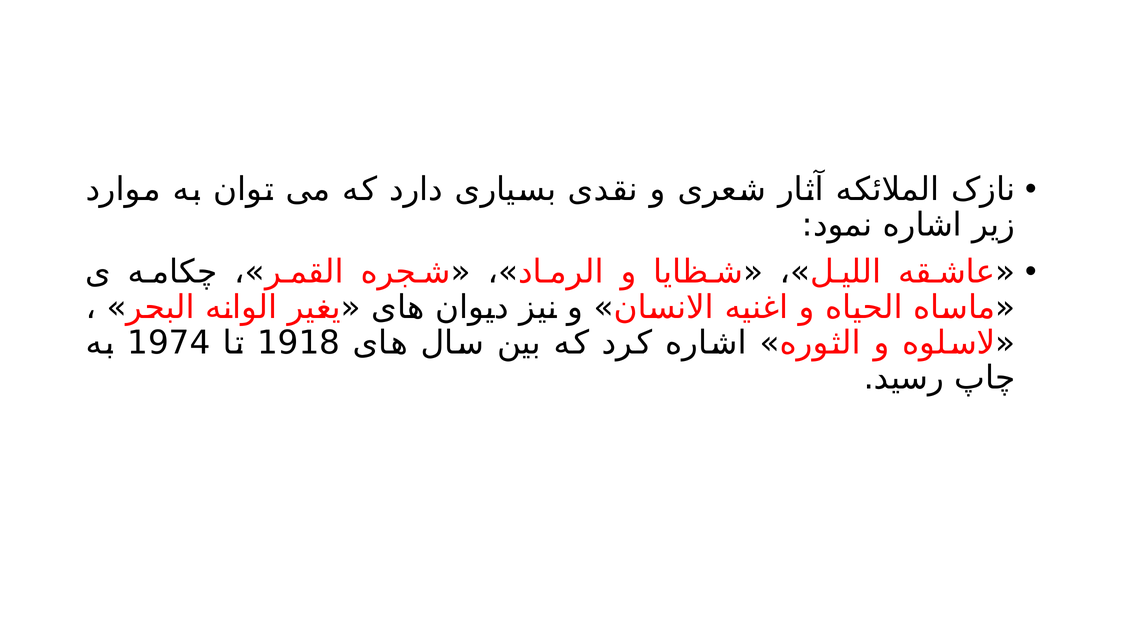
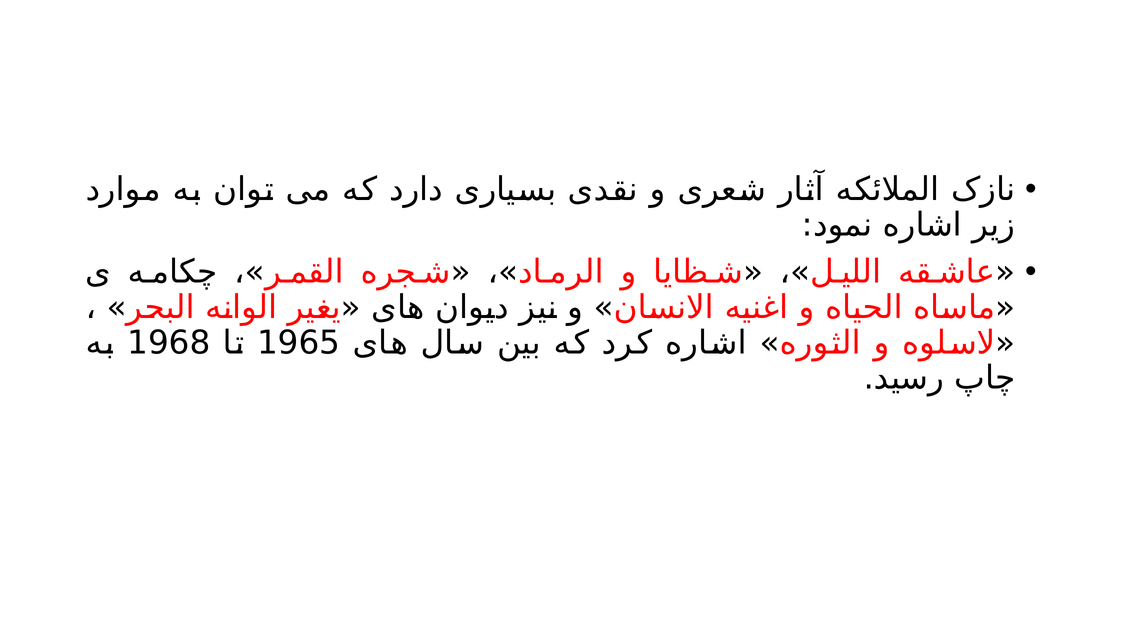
1974: 1974 -> 1968
1918: 1918 -> 1965
